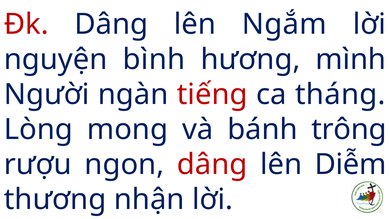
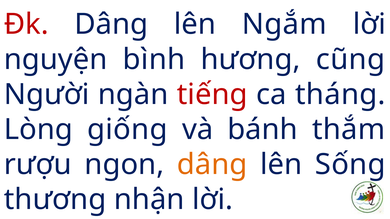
mình: mình -> cũng
mong: mong -> giống
trông: trông -> thắm
dâng at (212, 165) colour: red -> orange
Diễm: Diễm -> Sống
